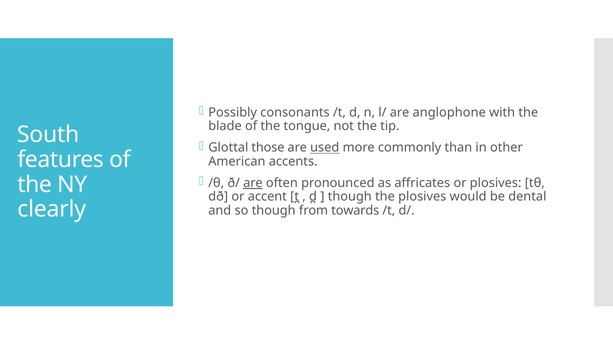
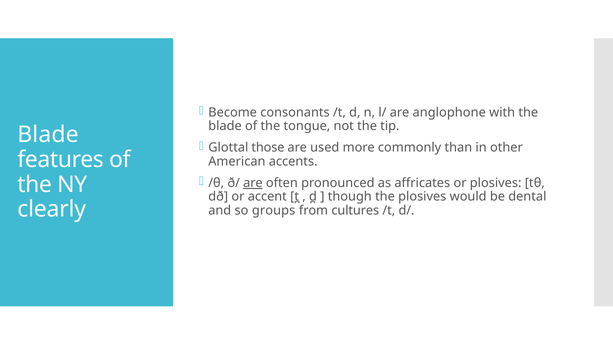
Possibly: Possibly -> Become
South at (48, 135): South -> Blade
used underline: present -> none
so though: though -> groups
towards: towards -> cultures
